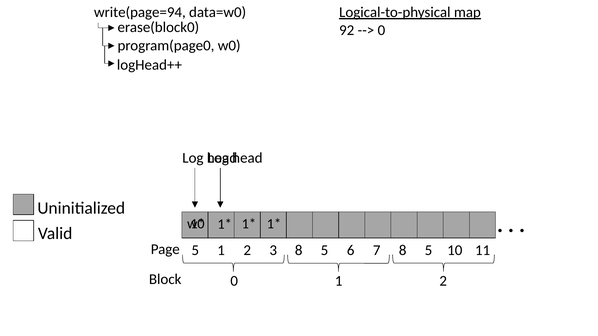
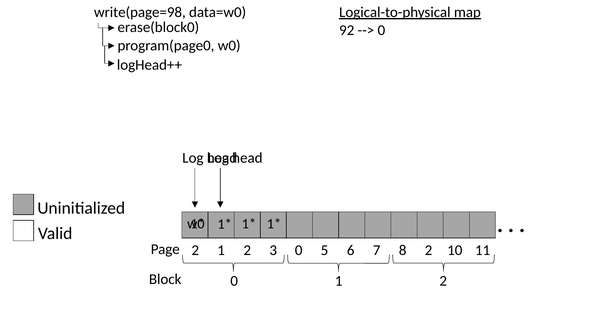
write(page=94: write(page=94 -> write(page=98
Page 5: 5 -> 2
3 8: 8 -> 0
7 8 5: 5 -> 2
